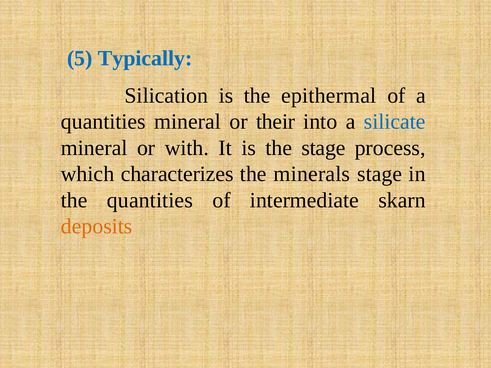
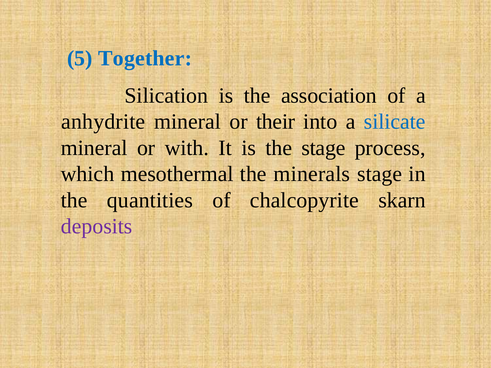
Typically: Typically -> Together
epithermal: epithermal -> association
quantities at (103, 122): quantities -> anhydrite
characterizes: characterizes -> mesothermal
intermediate: intermediate -> chalcopyrite
deposits colour: orange -> purple
